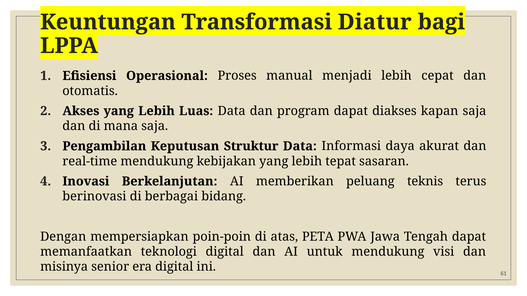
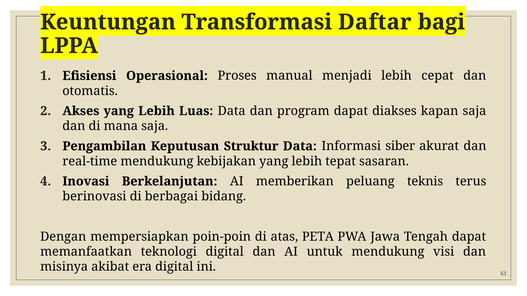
Diatur: Diatur -> Daftar
daya: daya -> siber
senior: senior -> akibat
